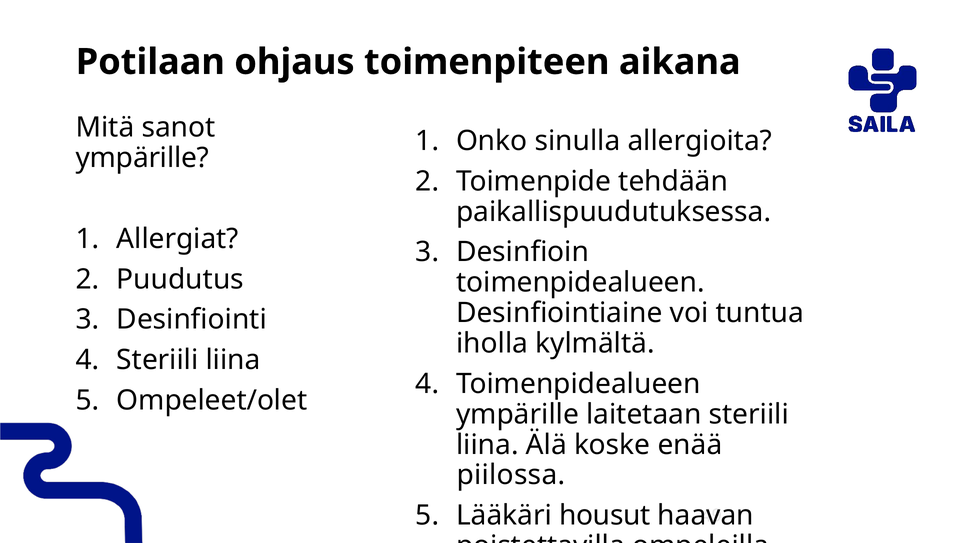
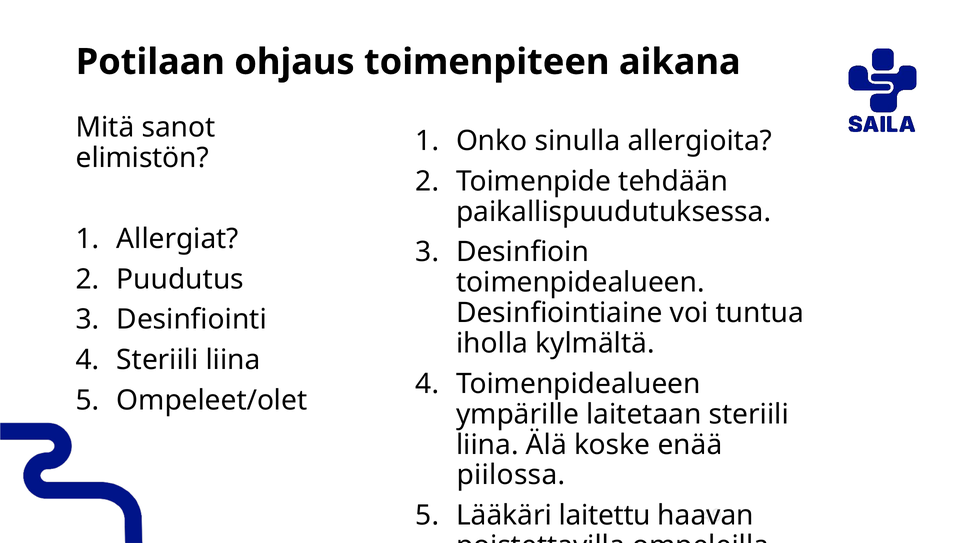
ympärille at (142, 158): ympärille -> elimistön
housut: housut -> laitettu
